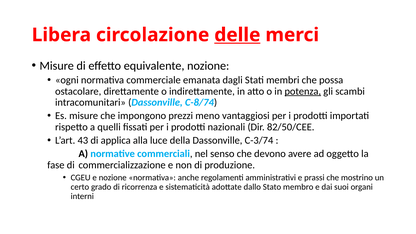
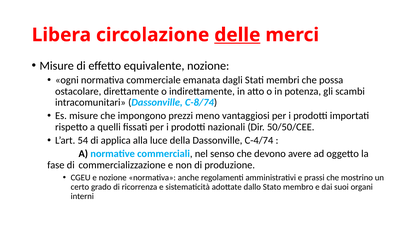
potenza underline: present -> none
82/50/CEE: 82/50/CEE -> 50/50/CEE
43: 43 -> 54
C-3/74: C-3/74 -> C-4/74
